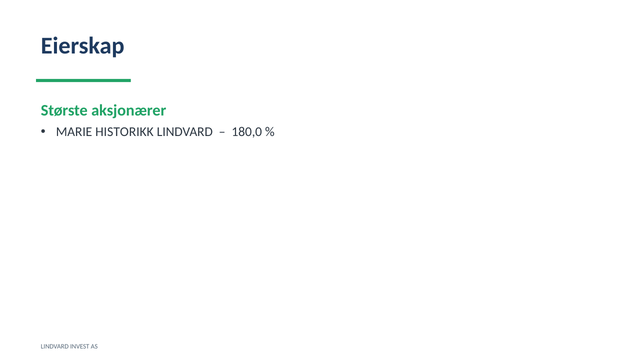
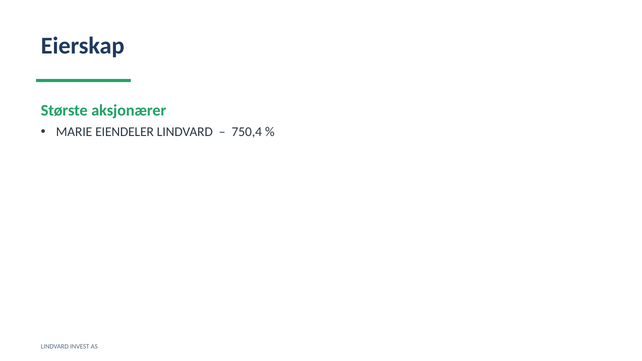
HISTORIKK: HISTORIKK -> EIENDELER
180,0: 180,0 -> 750,4
